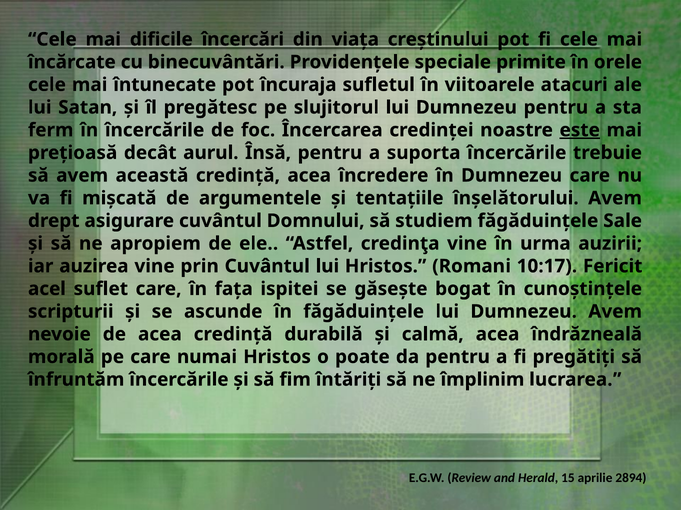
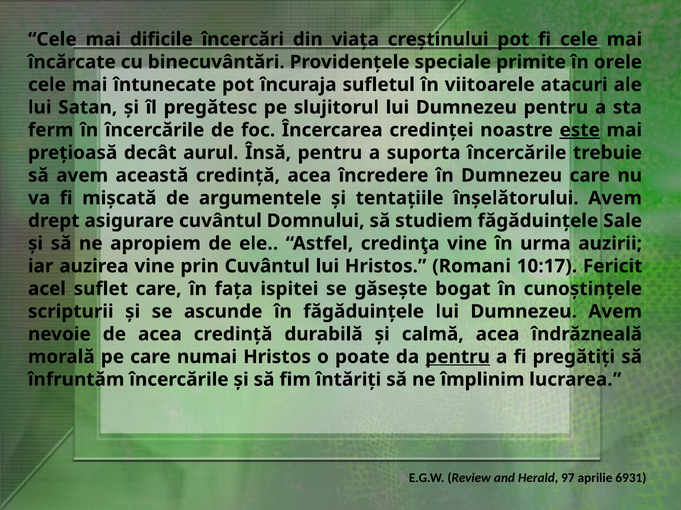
pentru at (458, 357) underline: none -> present
15: 15 -> 97
2894: 2894 -> 6931
